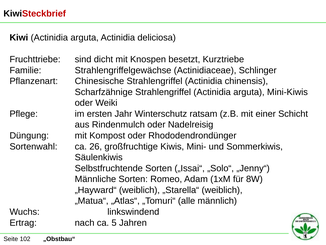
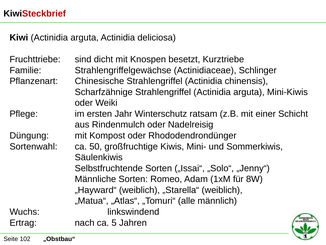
26: 26 -> 50
